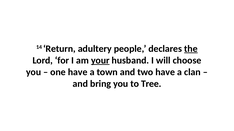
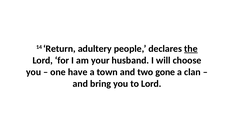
your underline: present -> none
two have: have -> gone
to Tree: Tree -> Lord
